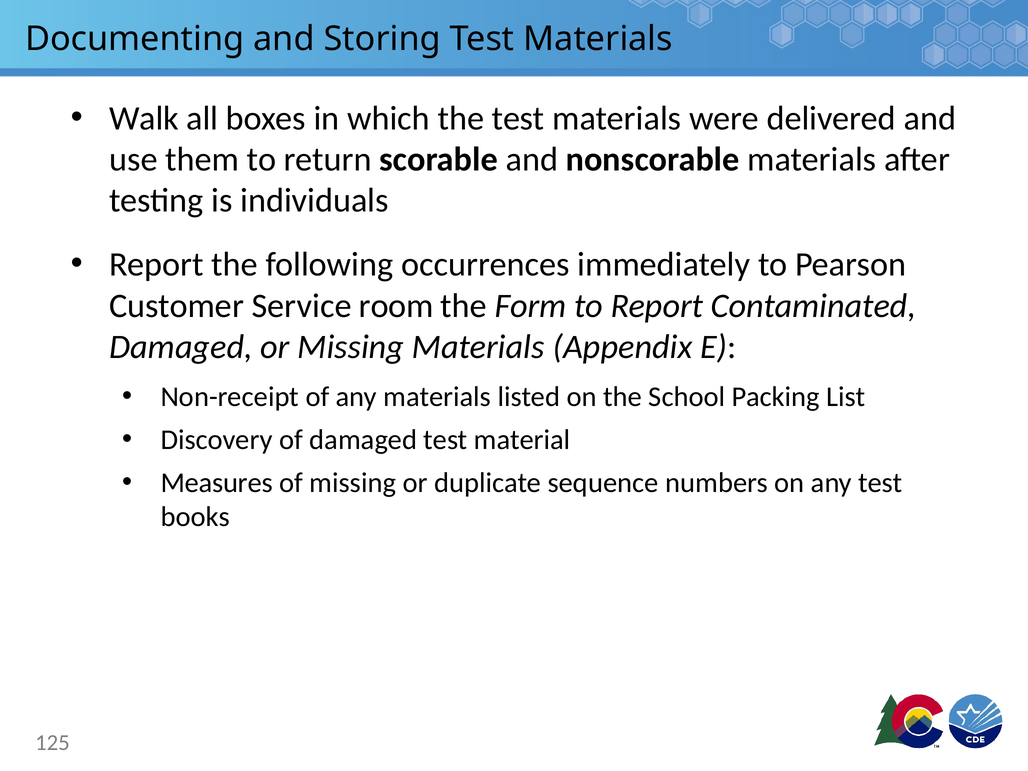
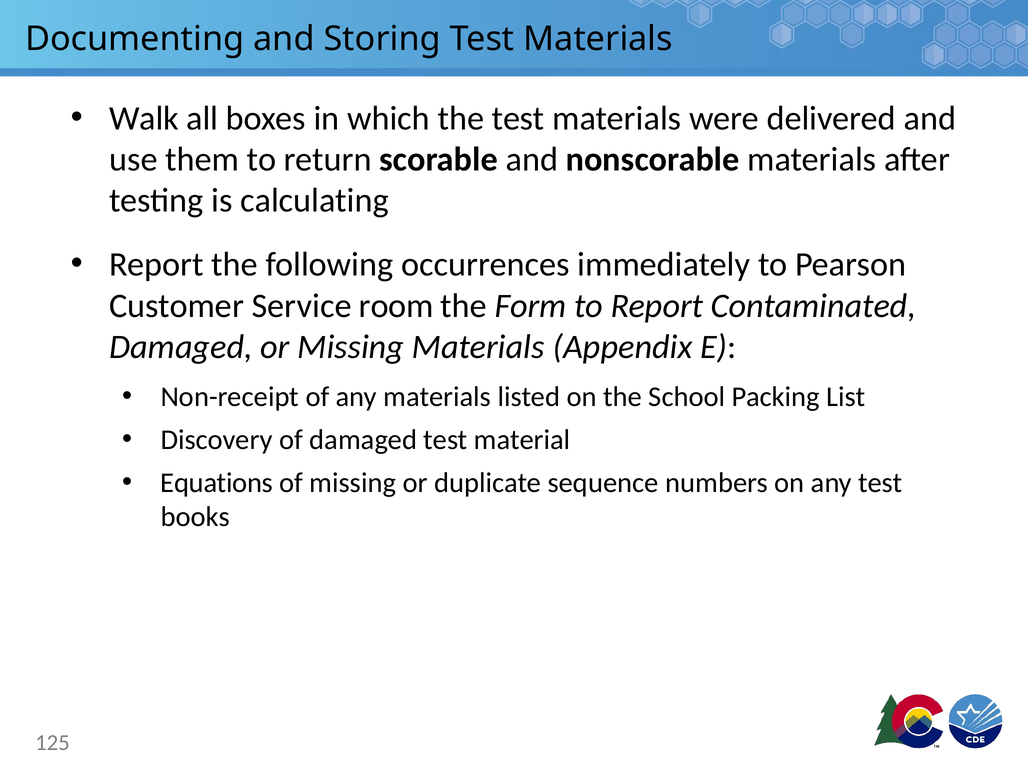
individuals: individuals -> calculating
Measures: Measures -> Equations
